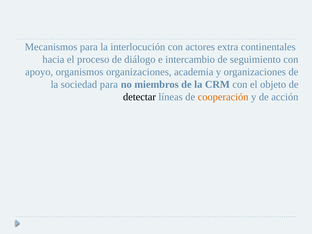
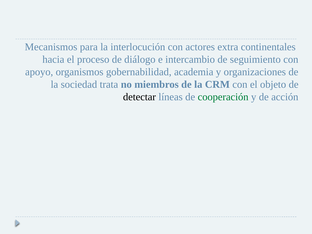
organismos organizaciones: organizaciones -> gobernabilidad
sociedad para: para -> trata
cooperación colour: orange -> green
